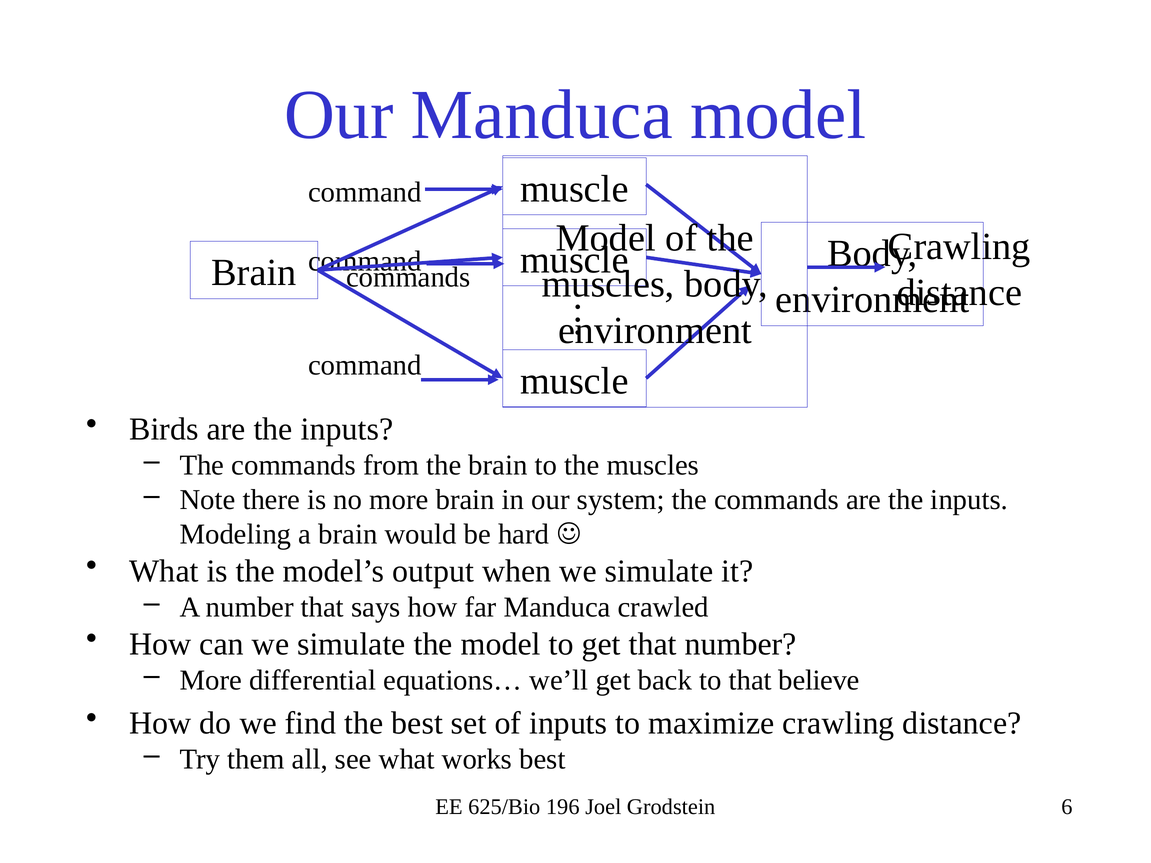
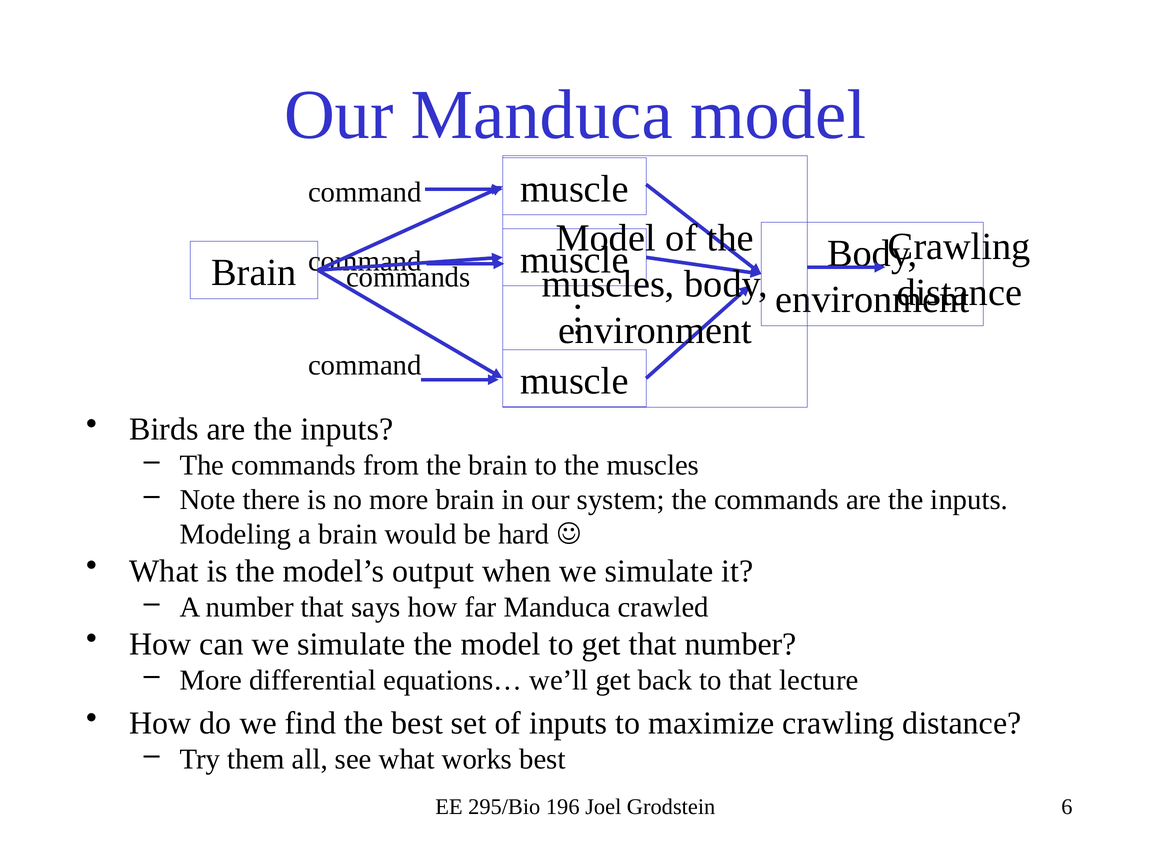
believe: believe -> lecture
625/Bio: 625/Bio -> 295/Bio
